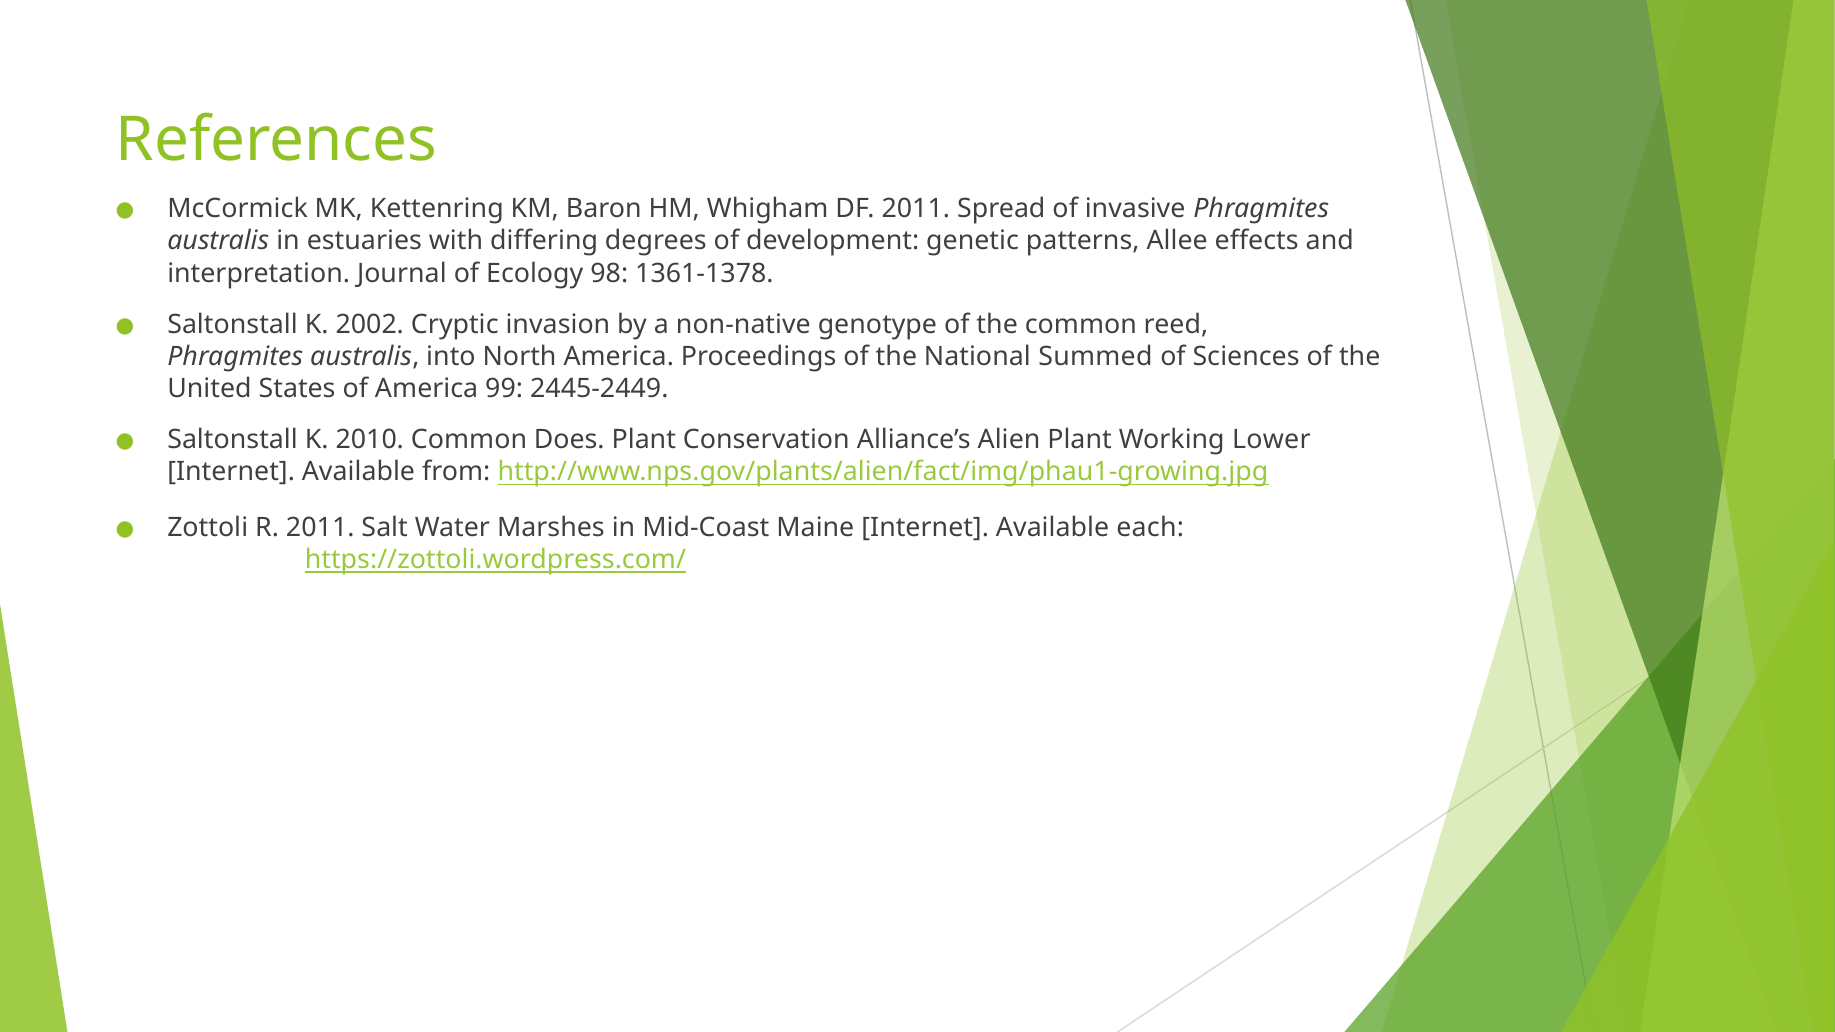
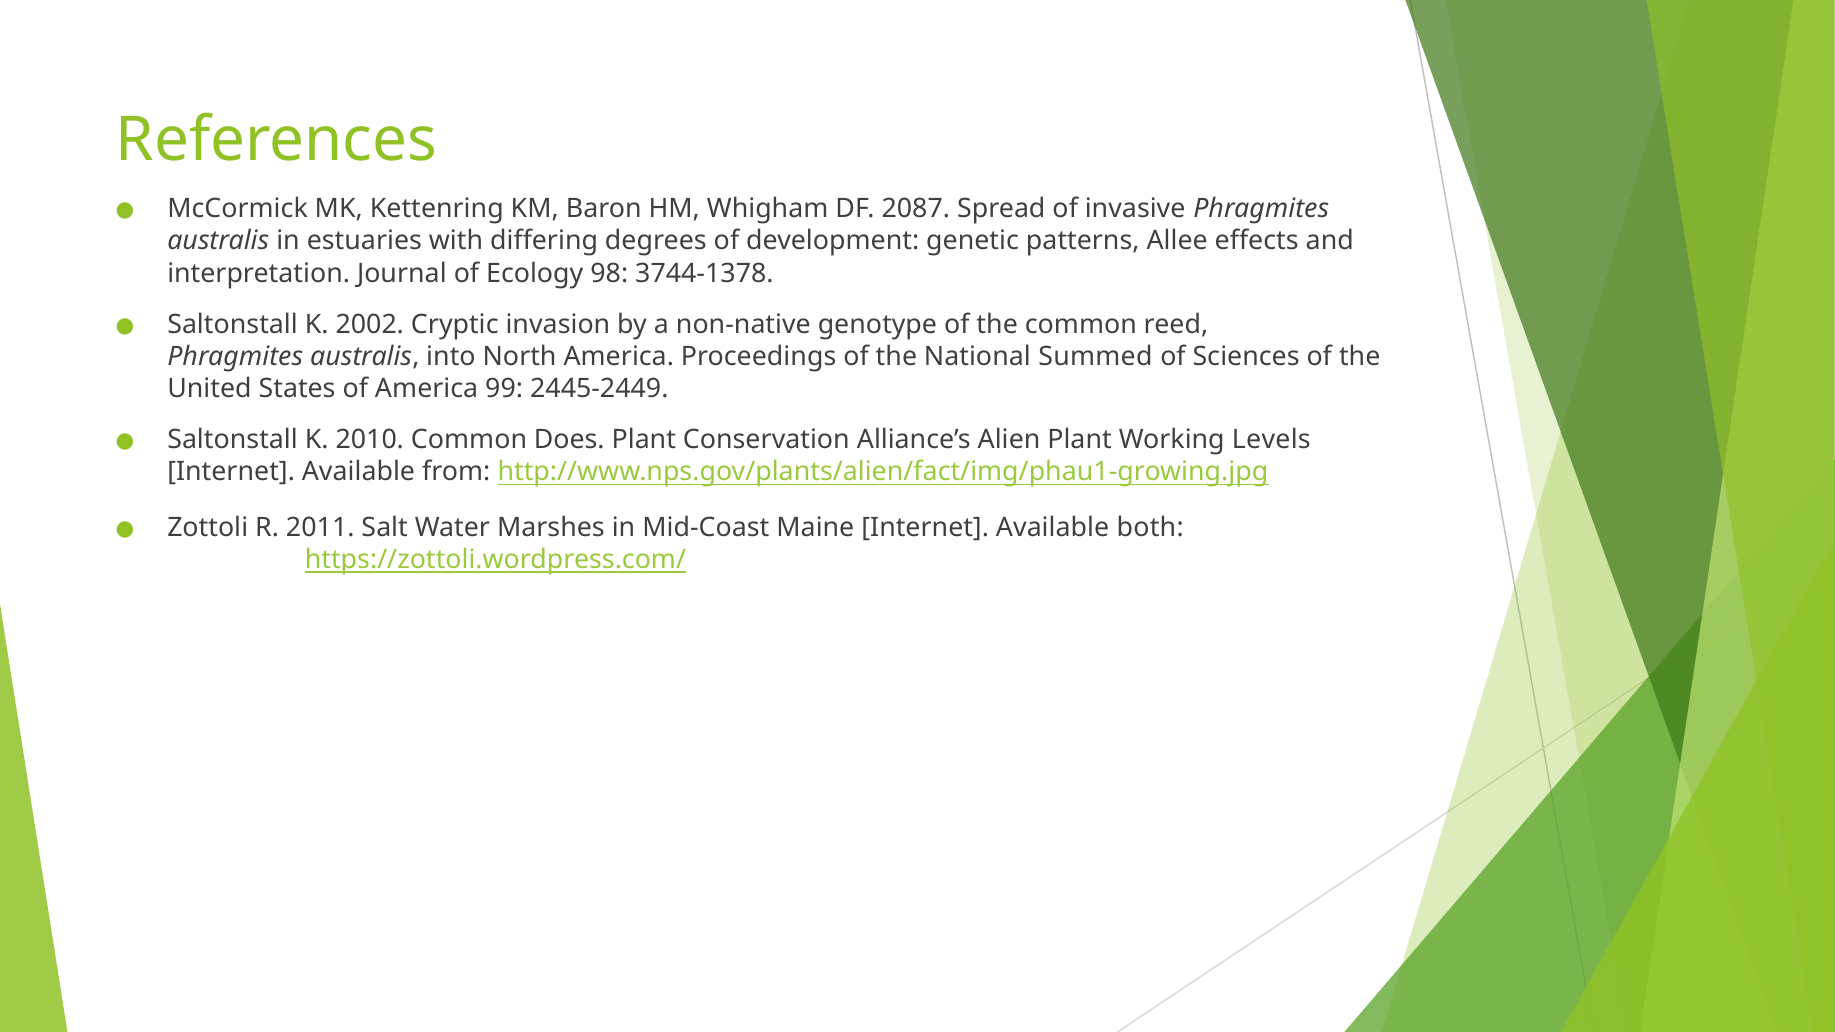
DF 2011: 2011 -> 2087
1361-1378: 1361-1378 -> 3744-1378
Lower: Lower -> Levels
each: each -> both
